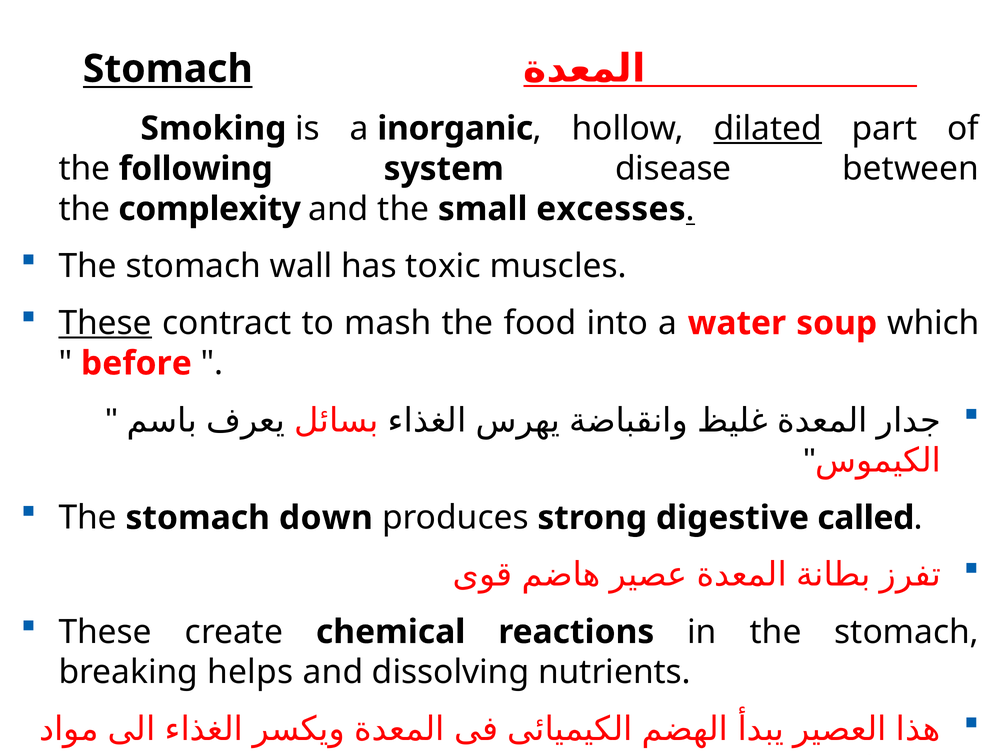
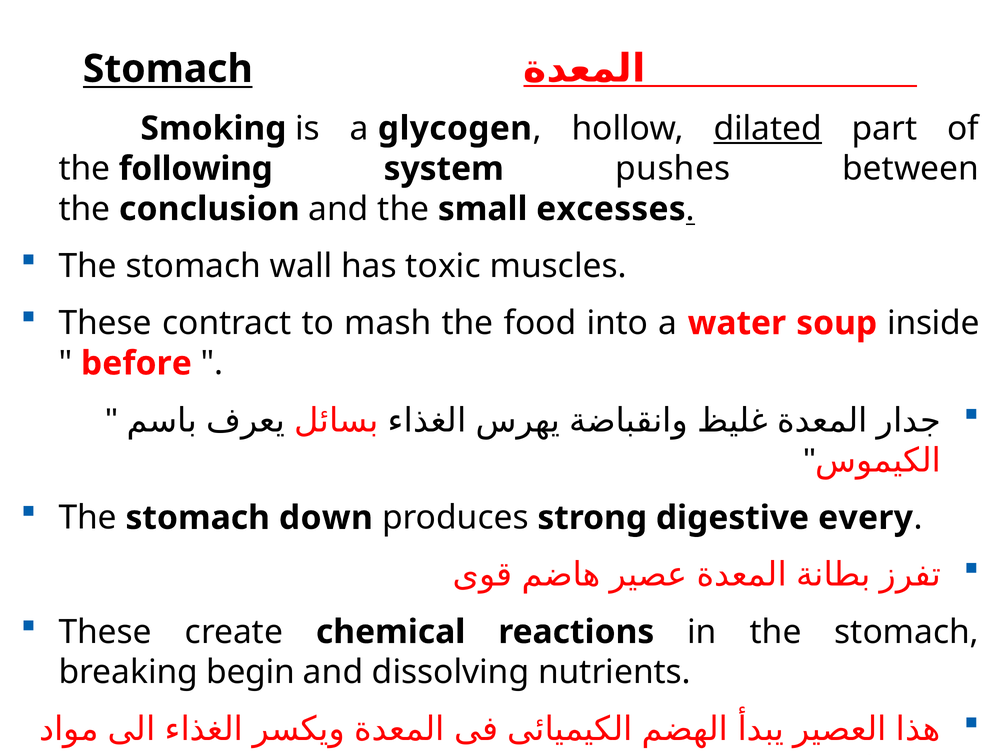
inorganic: inorganic -> glycogen
disease: disease -> pushes
complexity: complexity -> conclusion
These at (105, 323) underline: present -> none
which: which -> inside
called: called -> every
helps: helps -> begin
